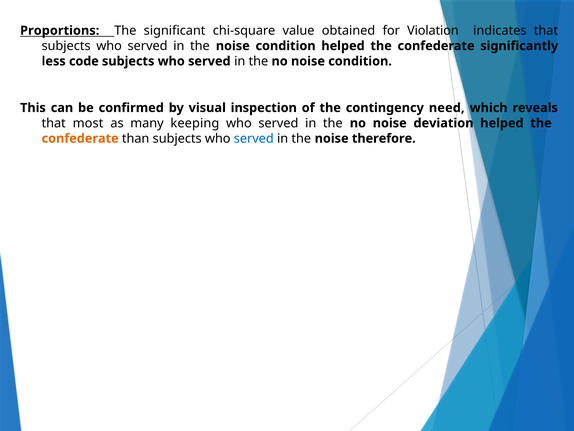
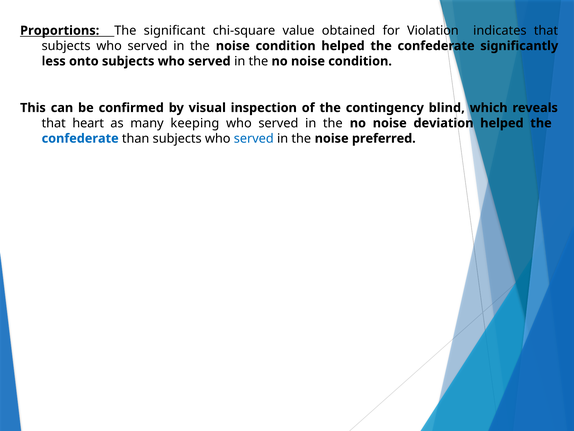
code: code -> onto
need: need -> blind
most: most -> heart
confederate at (80, 138) colour: orange -> blue
therefore: therefore -> preferred
